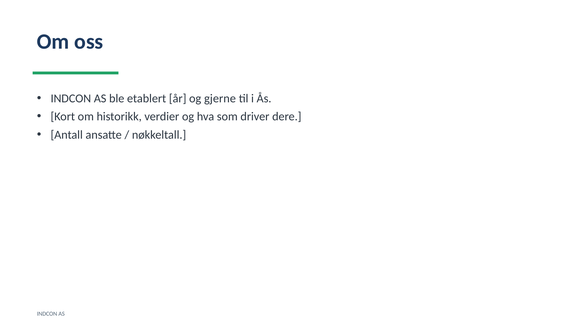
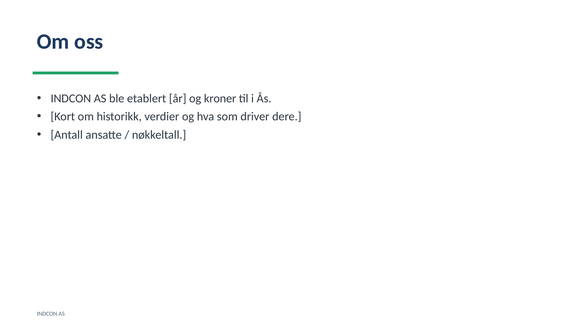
gjerne: gjerne -> kroner
